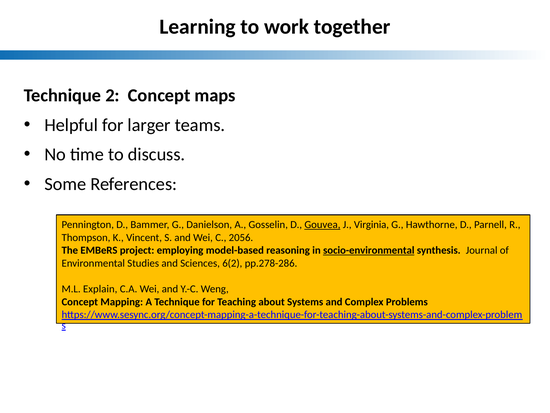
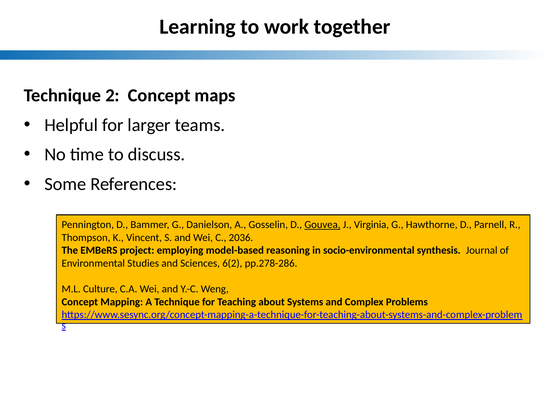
2056: 2056 -> 2036
socio-environmental underline: present -> none
Explain: Explain -> Culture
